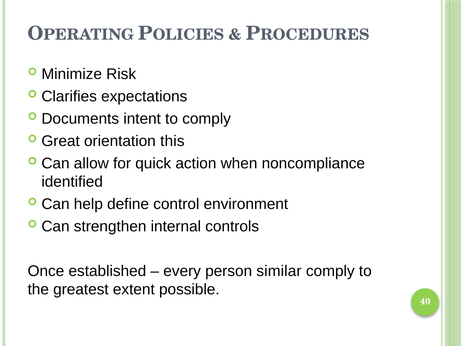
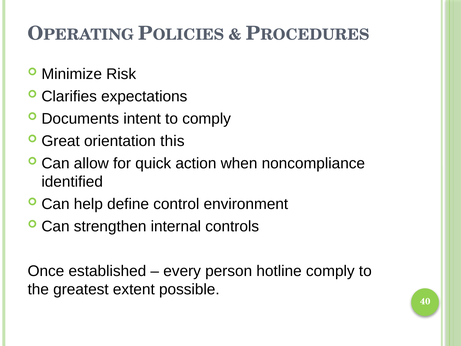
similar: similar -> hotline
